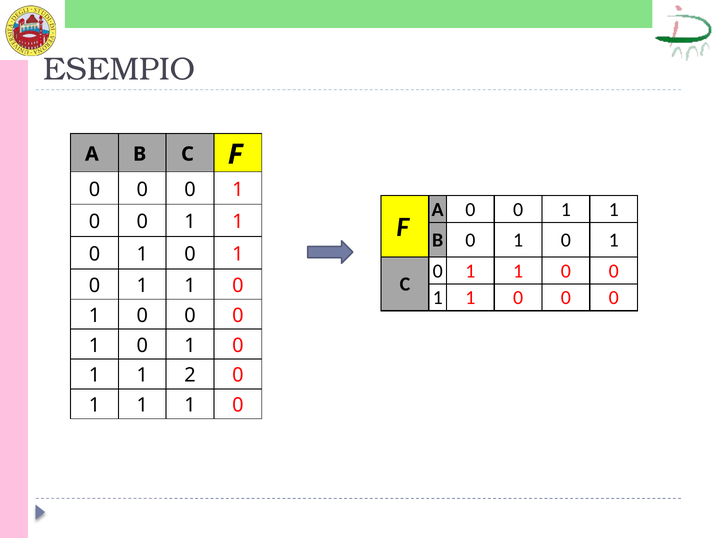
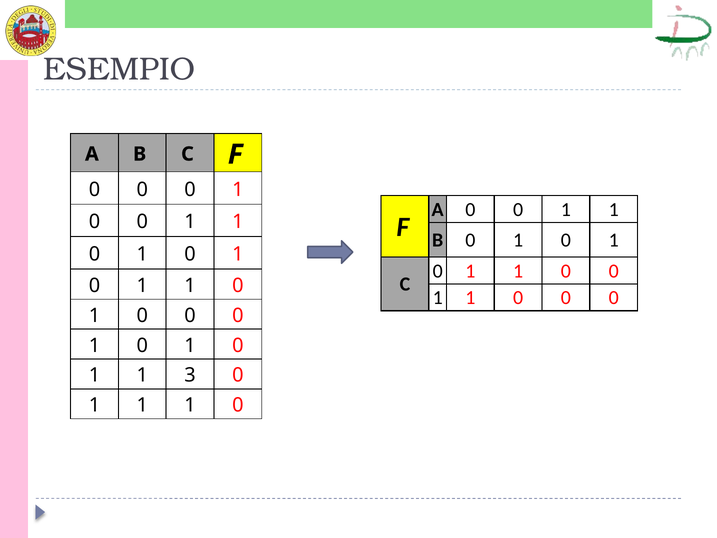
2: 2 -> 3
